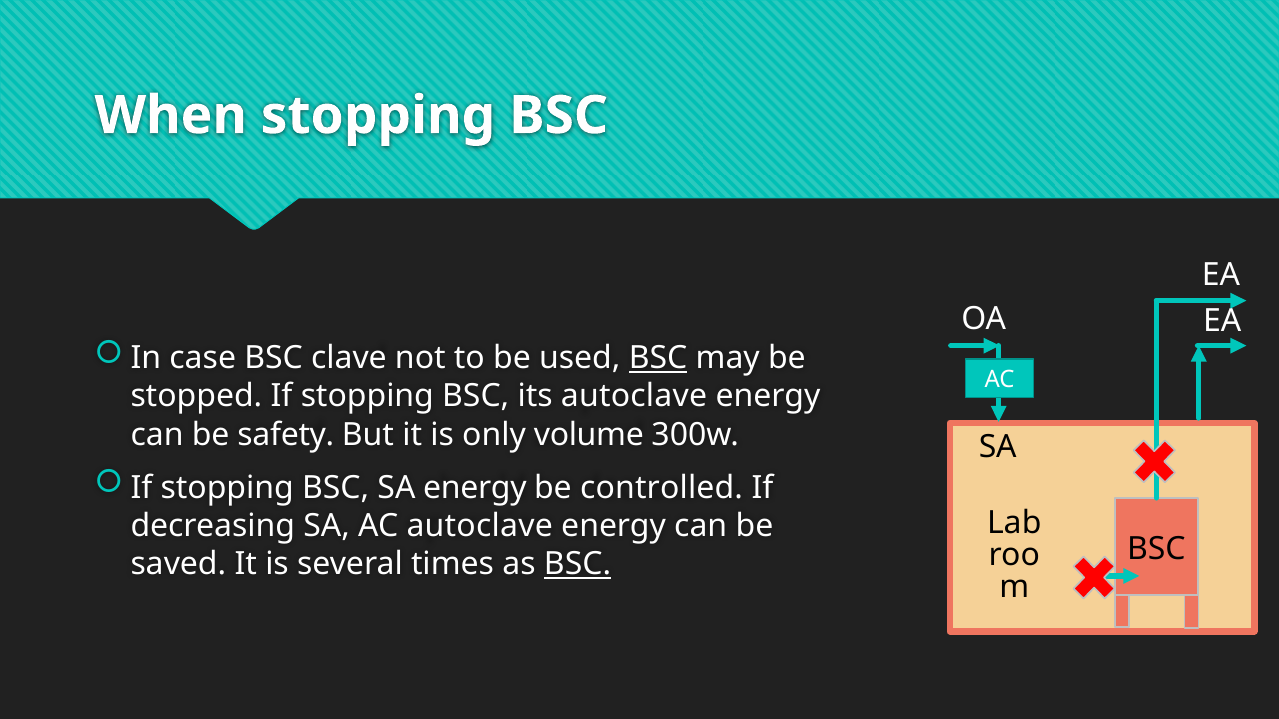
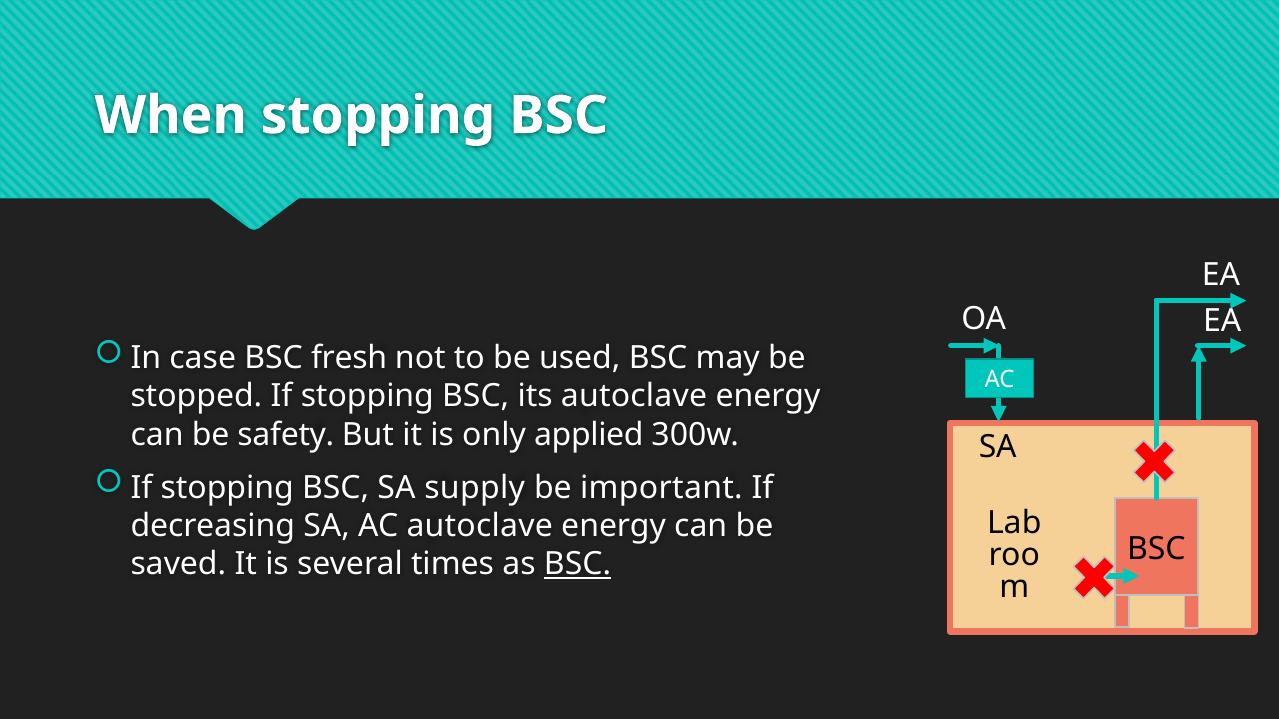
clave: clave -> fresh
BSC at (658, 358) underline: present -> none
volume: volume -> applied
SA energy: energy -> supply
controlled: controlled -> important
